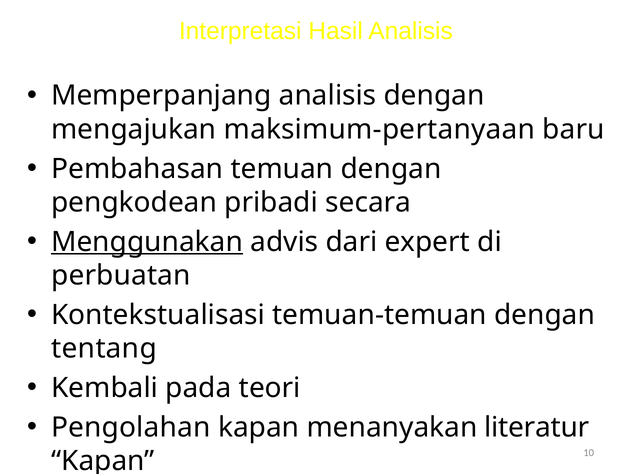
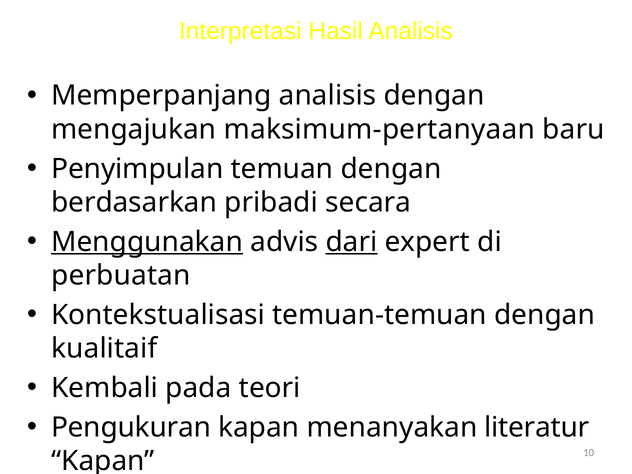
Pembahasan: Pembahasan -> Penyimpulan
pengkodean: pengkodean -> berdasarkan
dari underline: none -> present
tentang: tentang -> kualitaif
Pengolahan: Pengolahan -> Pengukuran
